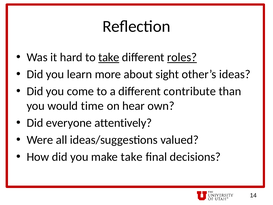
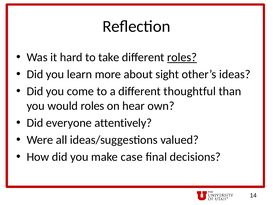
take at (109, 57) underline: present -> none
contribute: contribute -> thoughtful
would time: time -> roles
make take: take -> case
